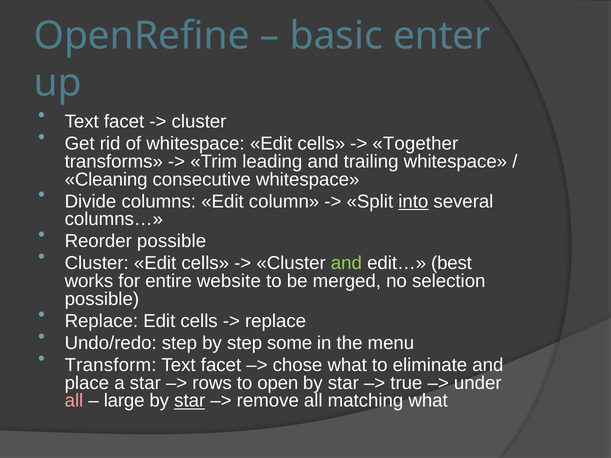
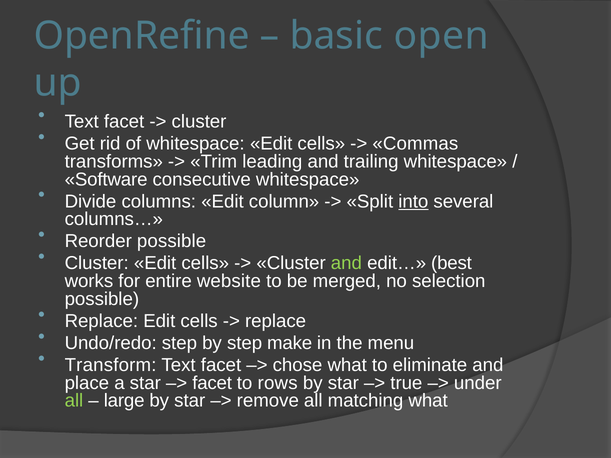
enter: enter -> open
Together: Together -> Commas
Cleaning: Cleaning -> Software
some: some -> make
rows at (212, 383): rows -> facet
open: open -> rows
all at (74, 401) colour: pink -> light green
star at (190, 401) underline: present -> none
